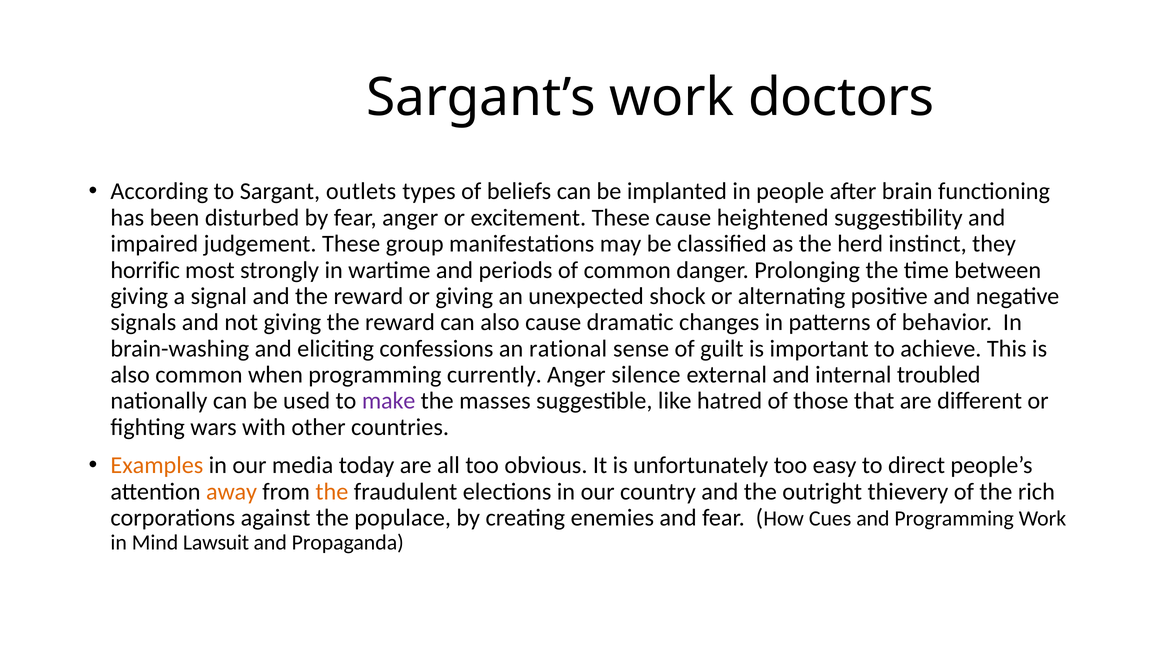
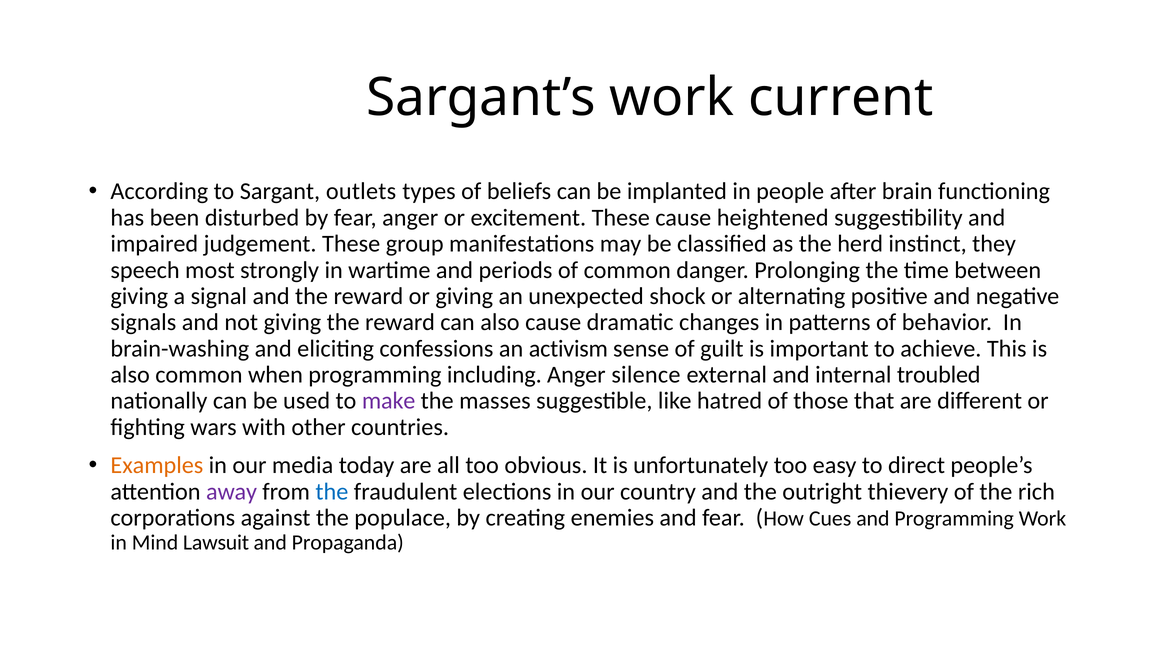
doctors: doctors -> current
horrific: horrific -> speech
rational: rational -> activism
currently: currently -> including
away colour: orange -> purple
the at (332, 492) colour: orange -> blue
